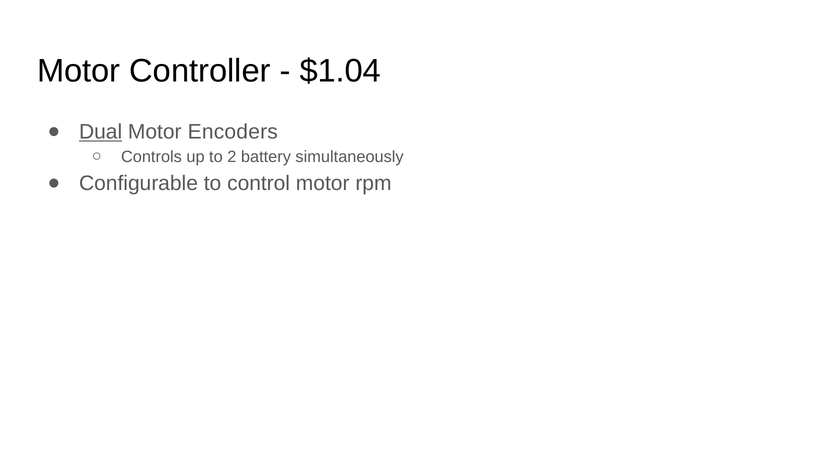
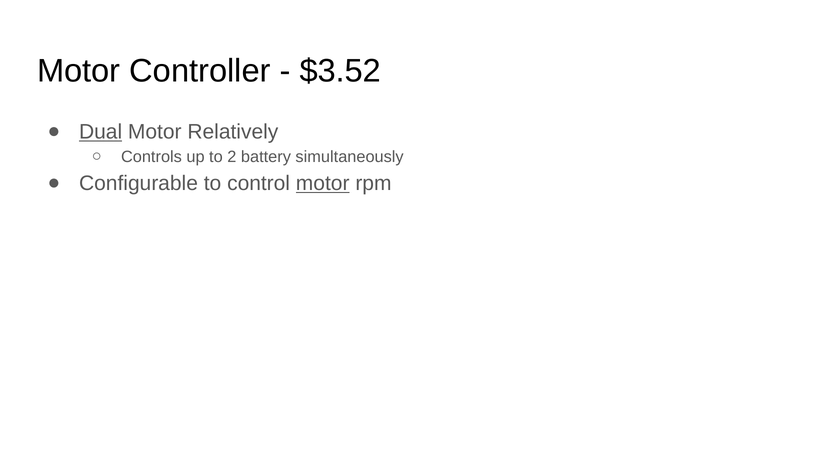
$1.04: $1.04 -> $3.52
Encoders: Encoders -> Relatively
motor at (323, 184) underline: none -> present
